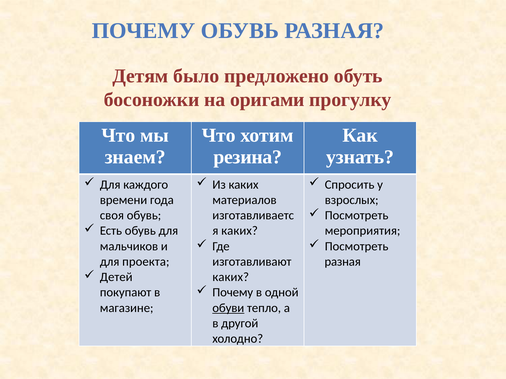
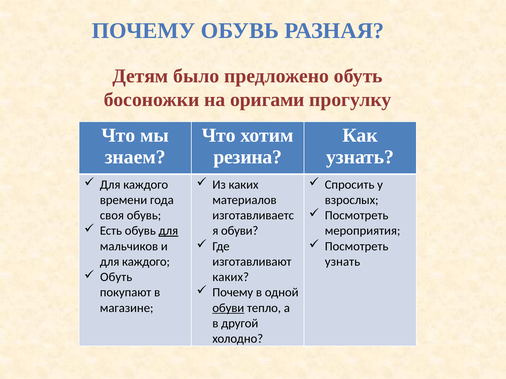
для at (168, 231) underline: none -> present
каких at (240, 231): каких -> обуви
проекта at (146, 262): проекта -> каждого
разная at (343, 262): разная -> узнать
Детей at (116, 277): Детей -> Обуть
